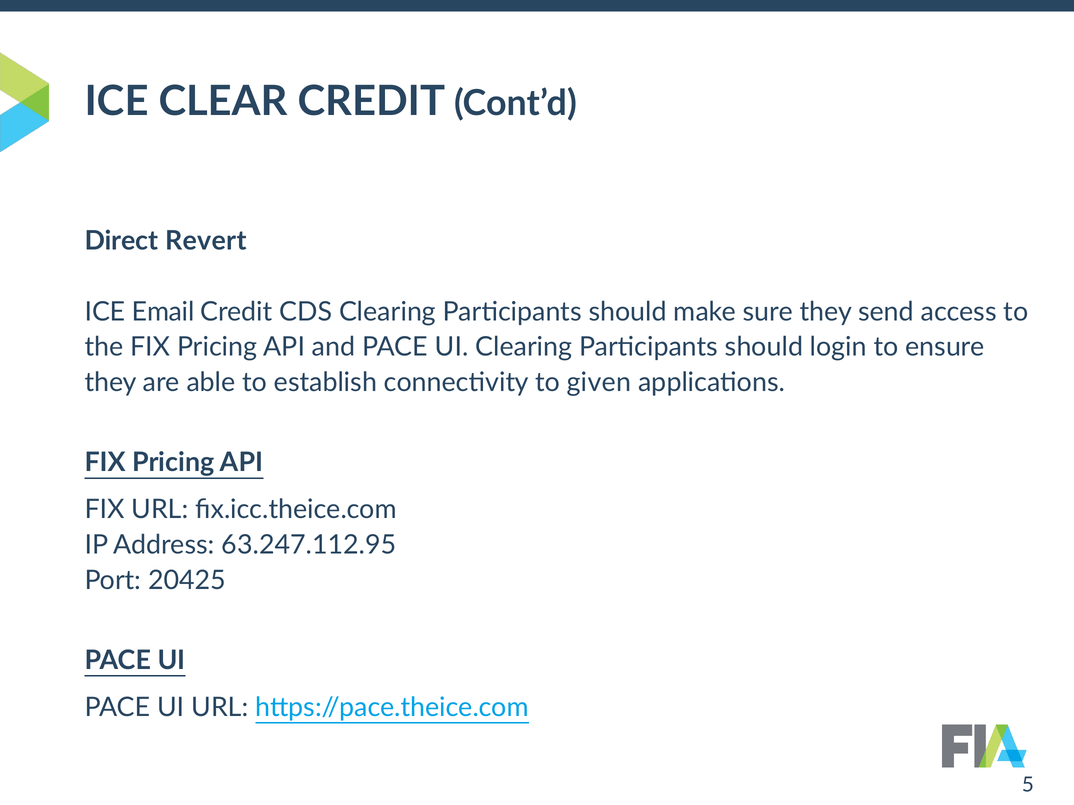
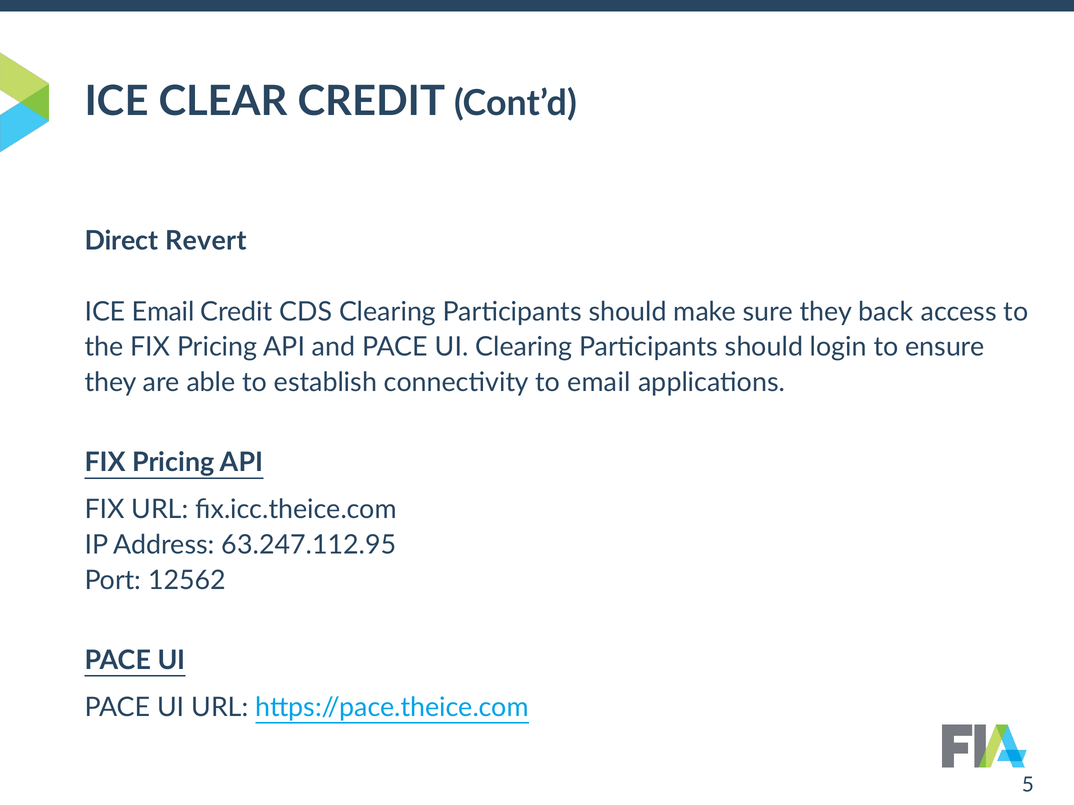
send: send -> back
to given: given -> email
20425: 20425 -> 12562
